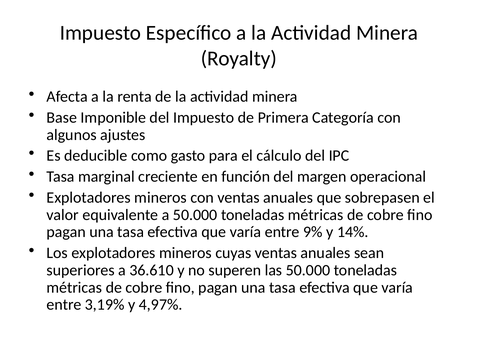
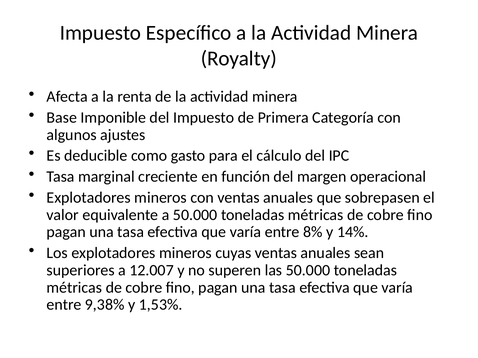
9%: 9% -> 8%
36.610: 36.610 -> 12.007
3,19%: 3,19% -> 9,38%
4,97%: 4,97% -> 1,53%
